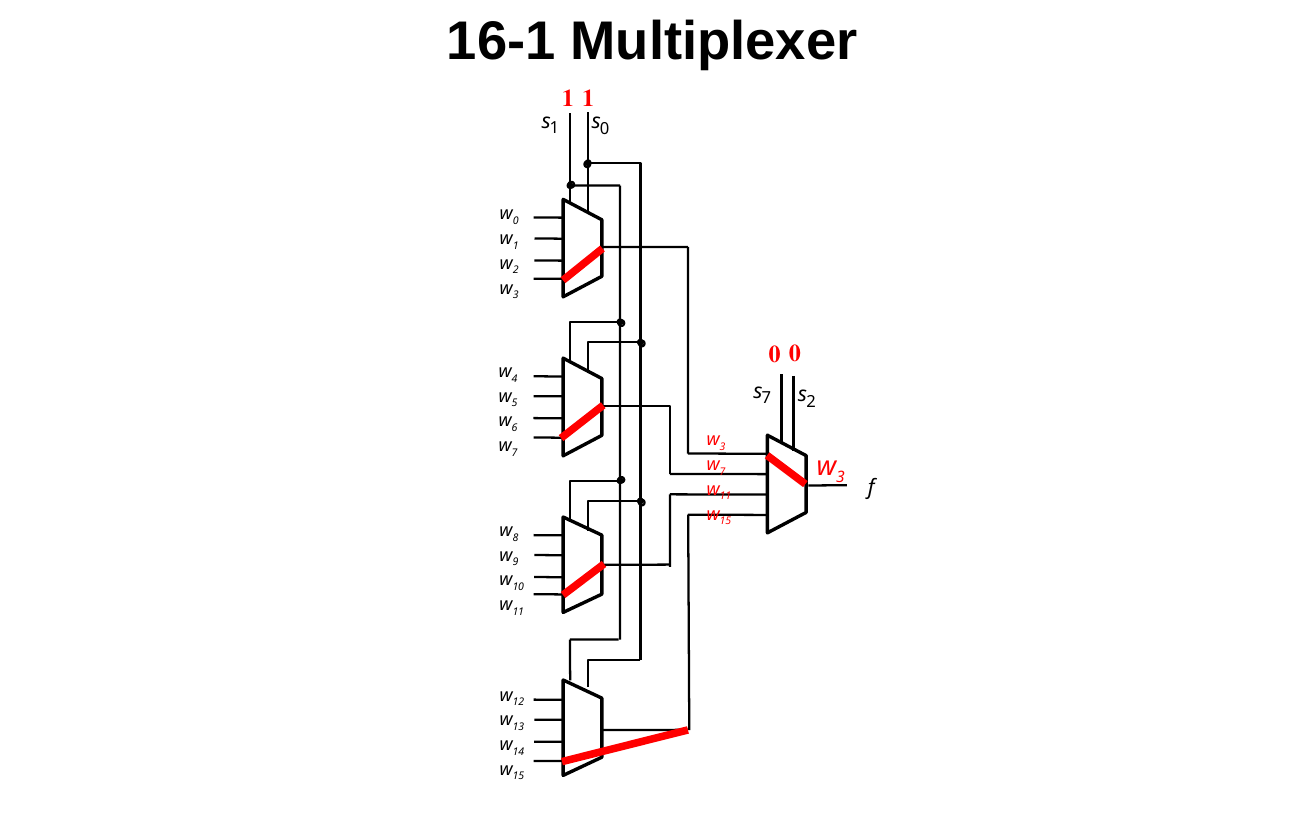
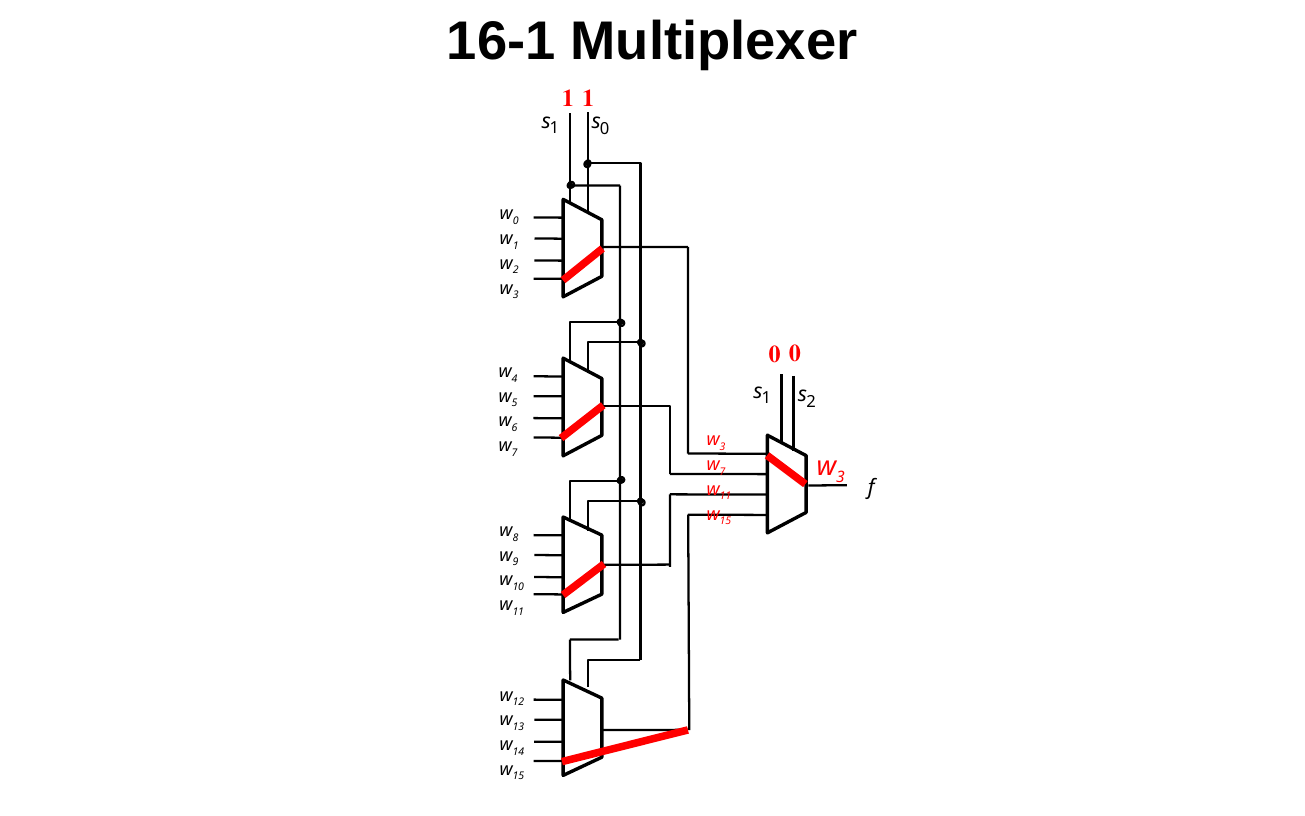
7 at (766, 398): 7 -> 1
